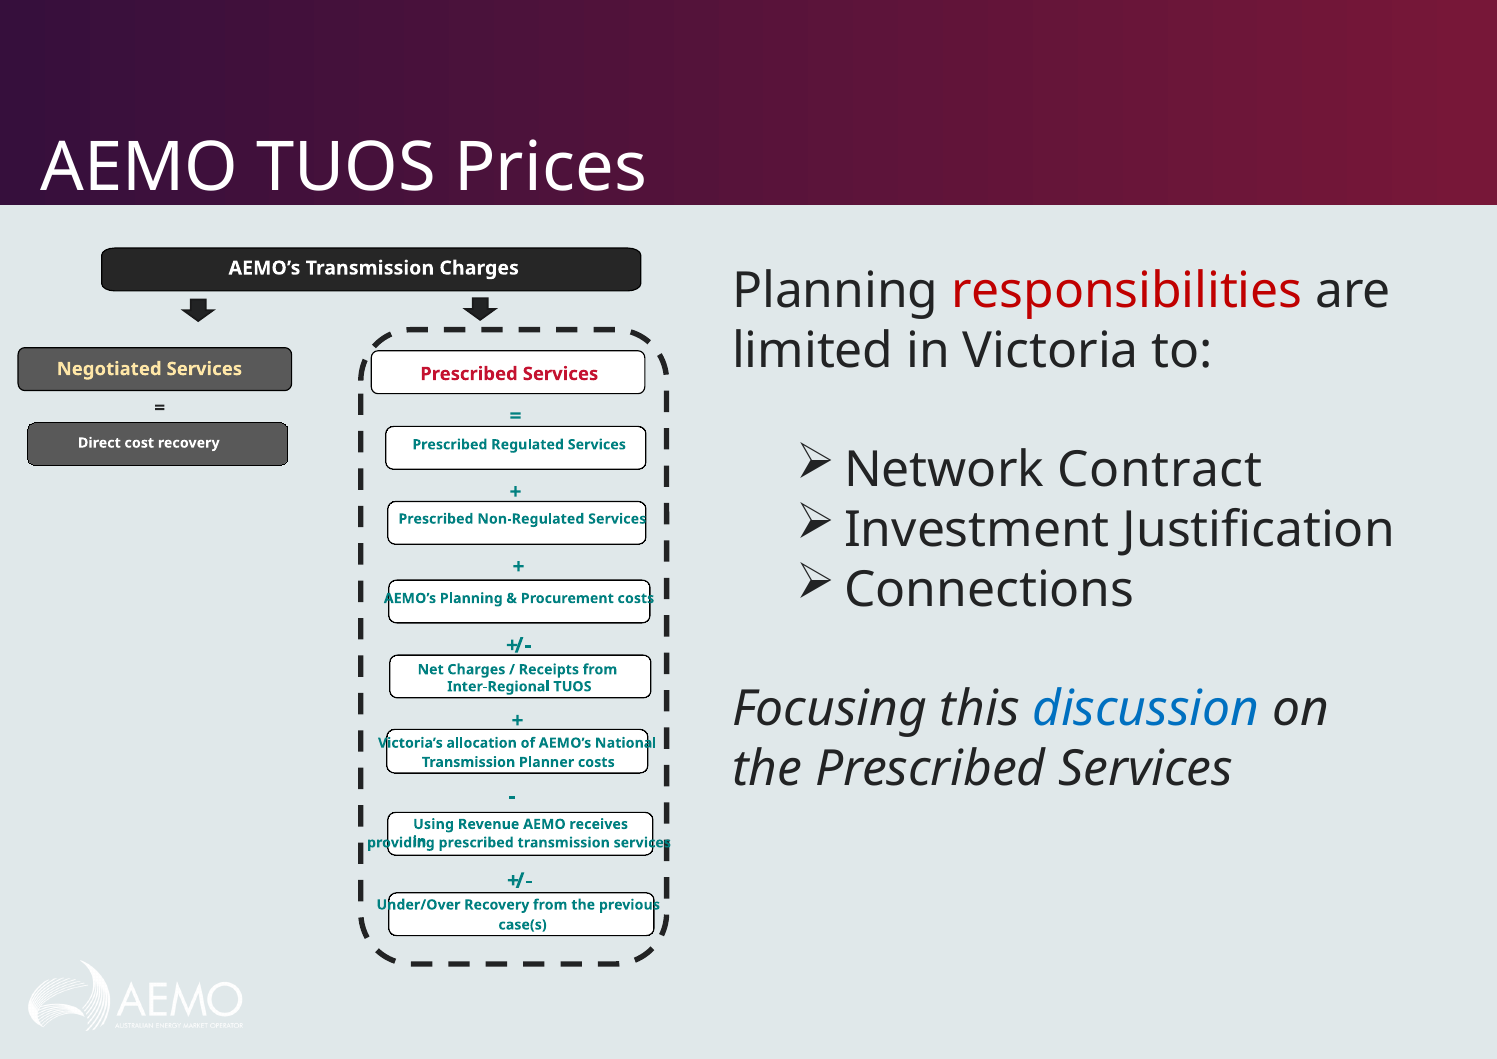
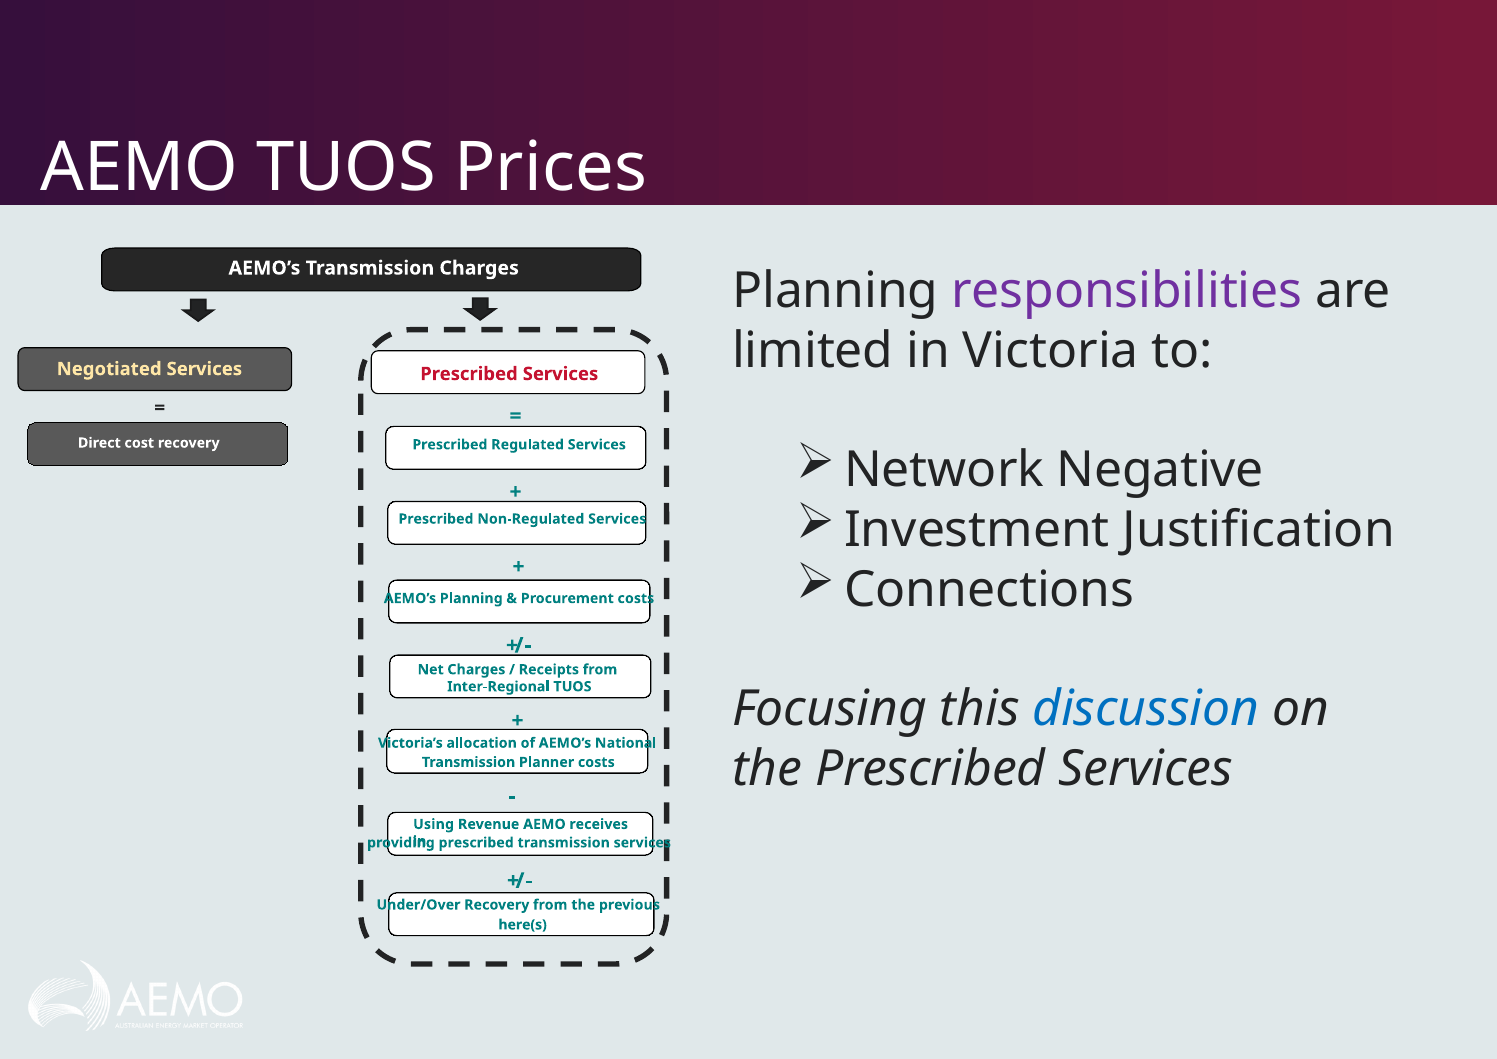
responsibilities colour: red -> purple
Contract: Contract -> Negative
case(s: case(s -> here(s
